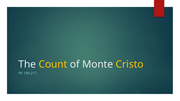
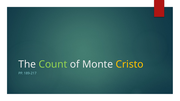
Count colour: yellow -> light green
